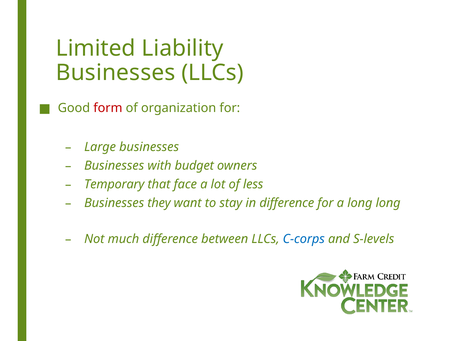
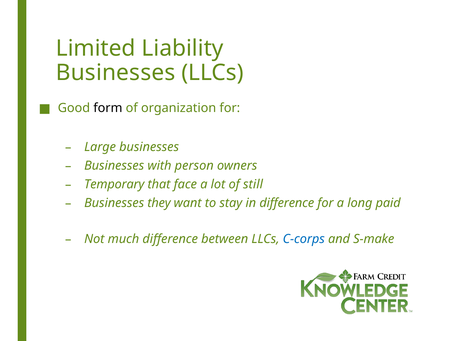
form colour: red -> black
budget: budget -> person
less: less -> still
long long: long -> paid
S-levels: S-levels -> S-make
